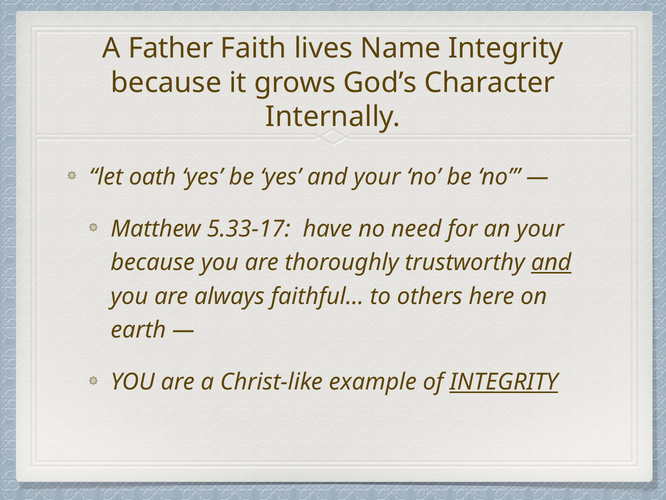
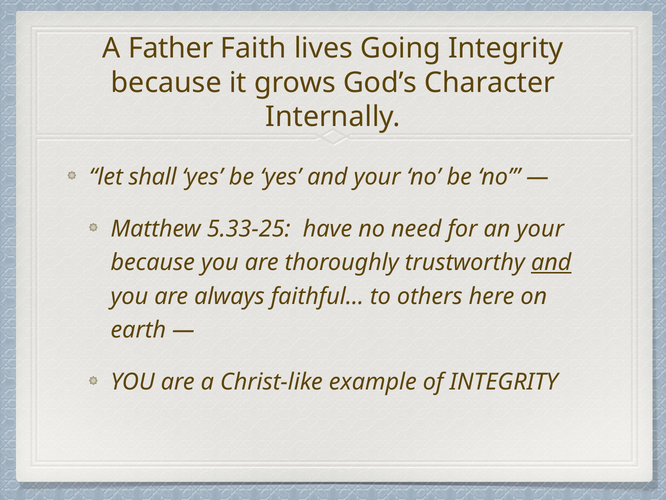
Name: Name -> Going
oath: oath -> shall
5.33-17: 5.33-17 -> 5.33-25
INTEGRITY at (504, 382) underline: present -> none
